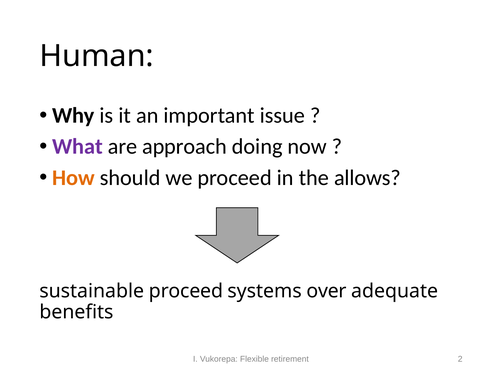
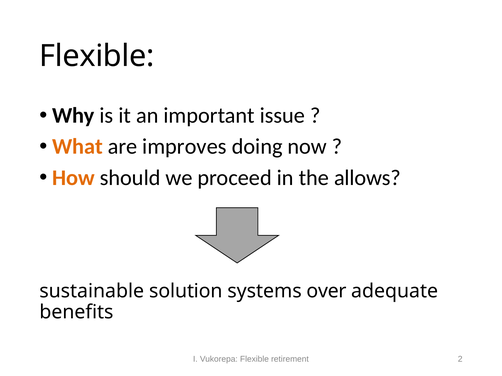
Human at (97, 56): Human -> Flexible
What colour: purple -> orange
approach: approach -> improves
sustainable proceed: proceed -> solution
